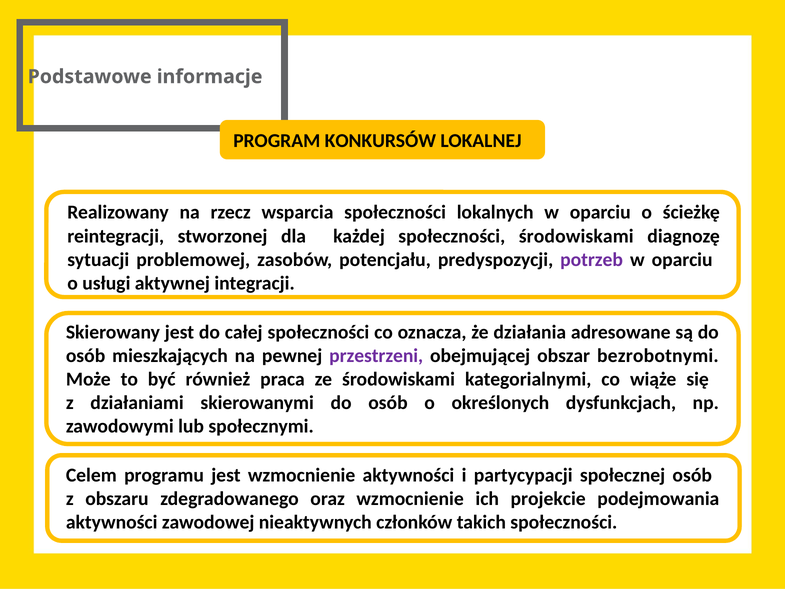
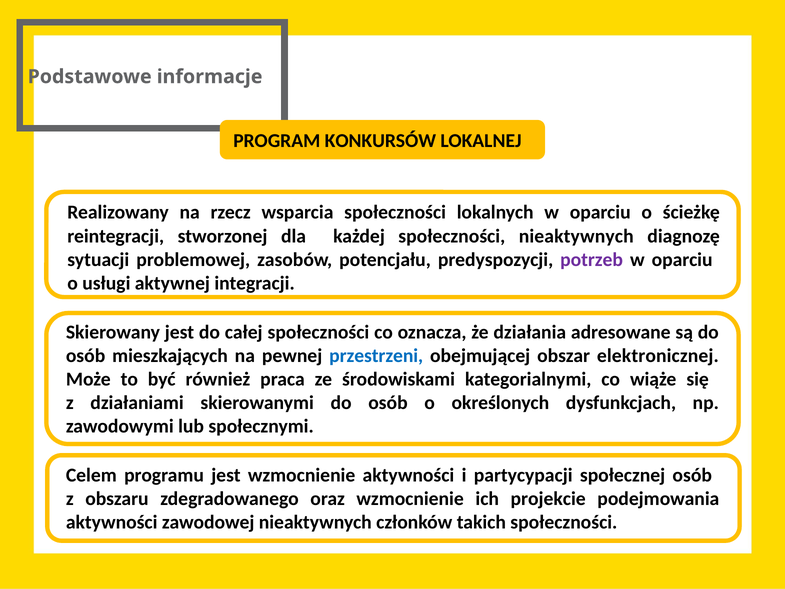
społeczności środowiskami: środowiskami -> nieaktywnych
przestrzeni colour: purple -> blue
bezrobotnymi: bezrobotnymi -> elektronicznej
